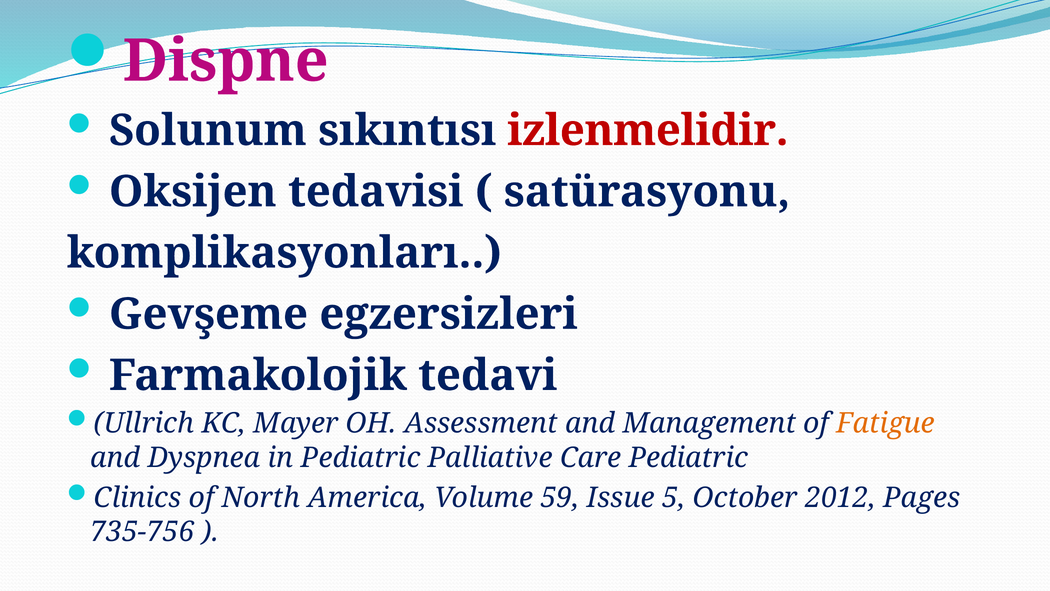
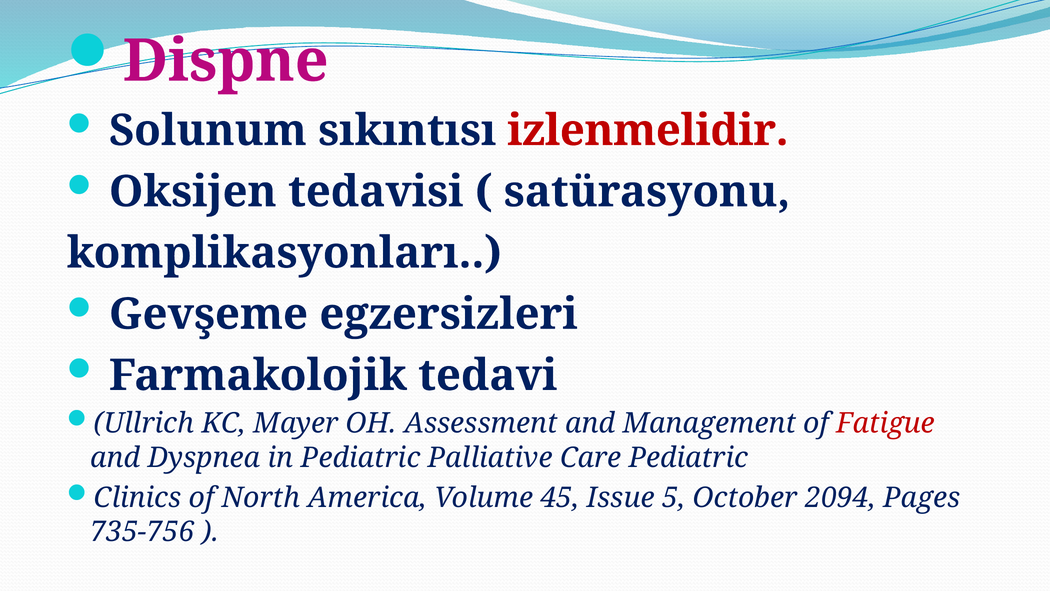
Fatigue colour: orange -> red
59: 59 -> 45
2012: 2012 -> 2094
